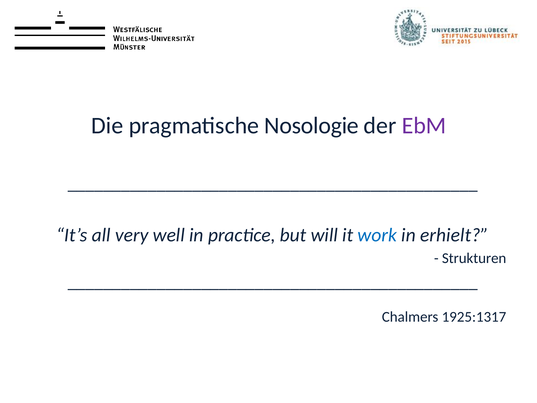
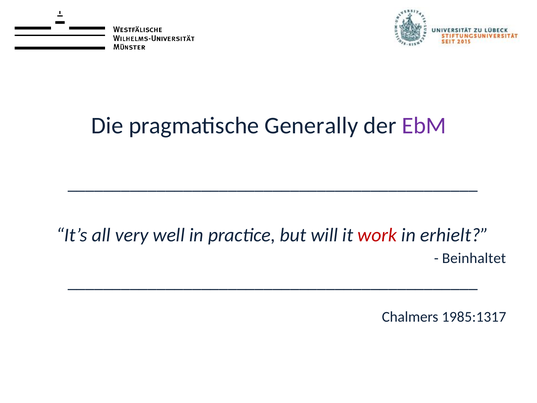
Nosologie: Nosologie -> Generally
work colour: blue -> red
Strukturen: Strukturen -> Beinhaltet
1925:1317: 1925:1317 -> 1985:1317
